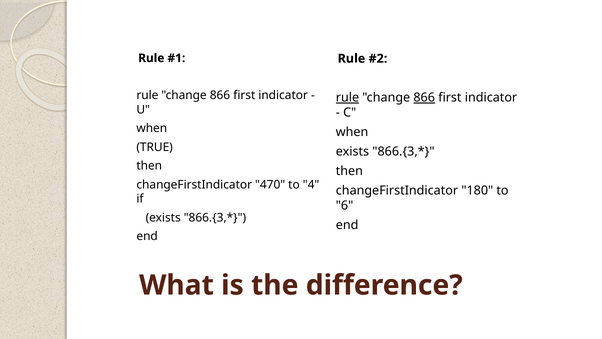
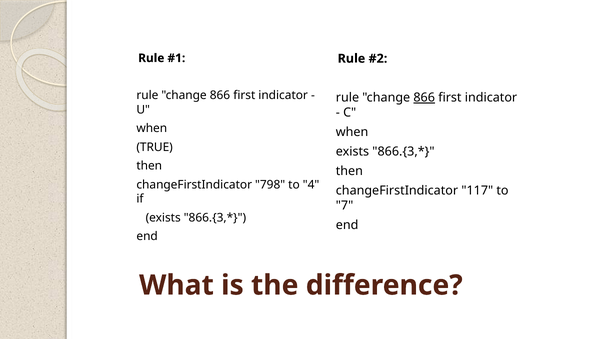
rule at (347, 97) underline: present -> none
470: 470 -> 798
180: 180 -> 117
6: 6 -> 7
